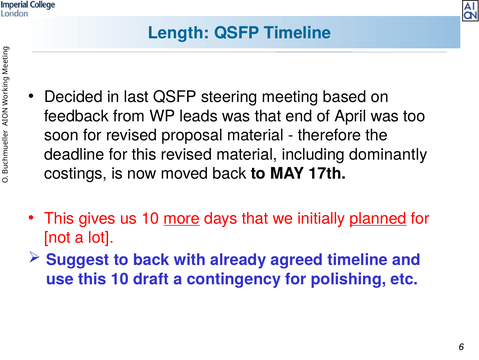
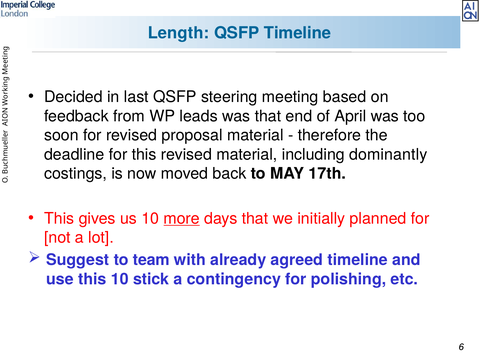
planned underline: present -> none
to back: back -> team
draft: draft -> stick
